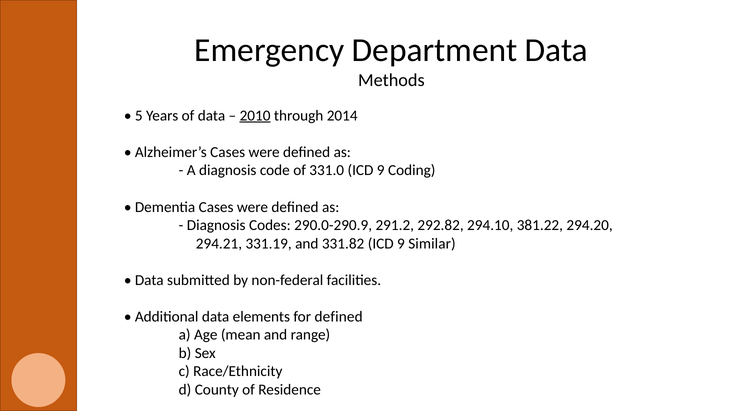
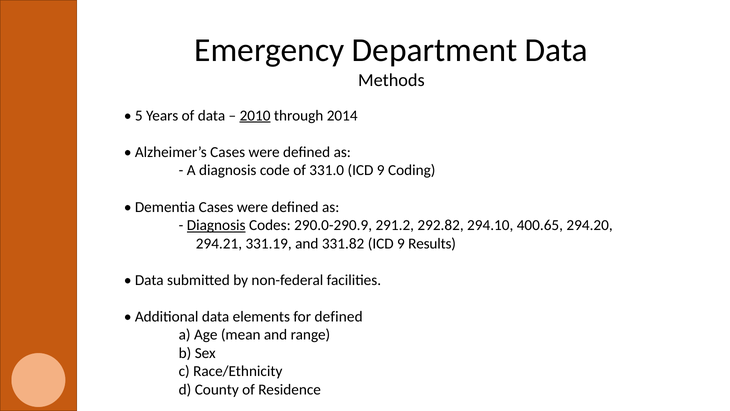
Diagnosis at (216, 225) underline: none -> present
381.22: 381.22 -> 400.65
Similar: Similar -> Results
